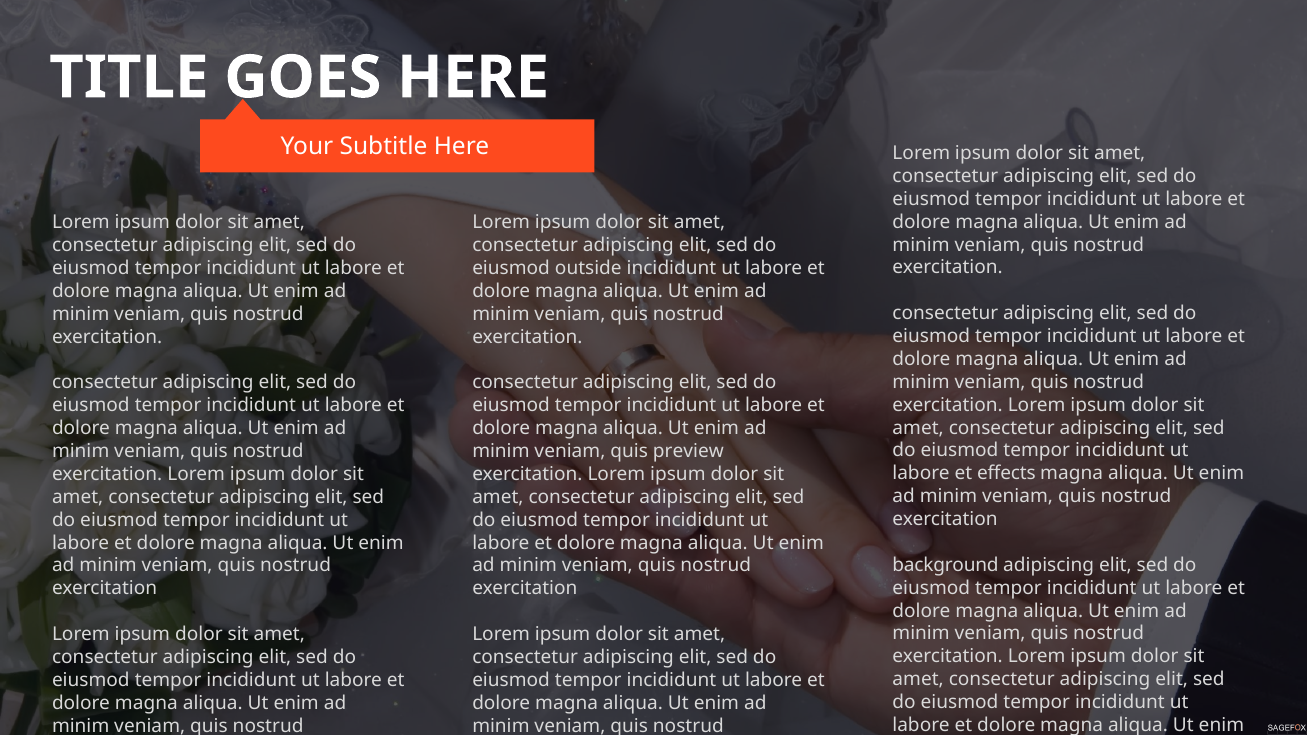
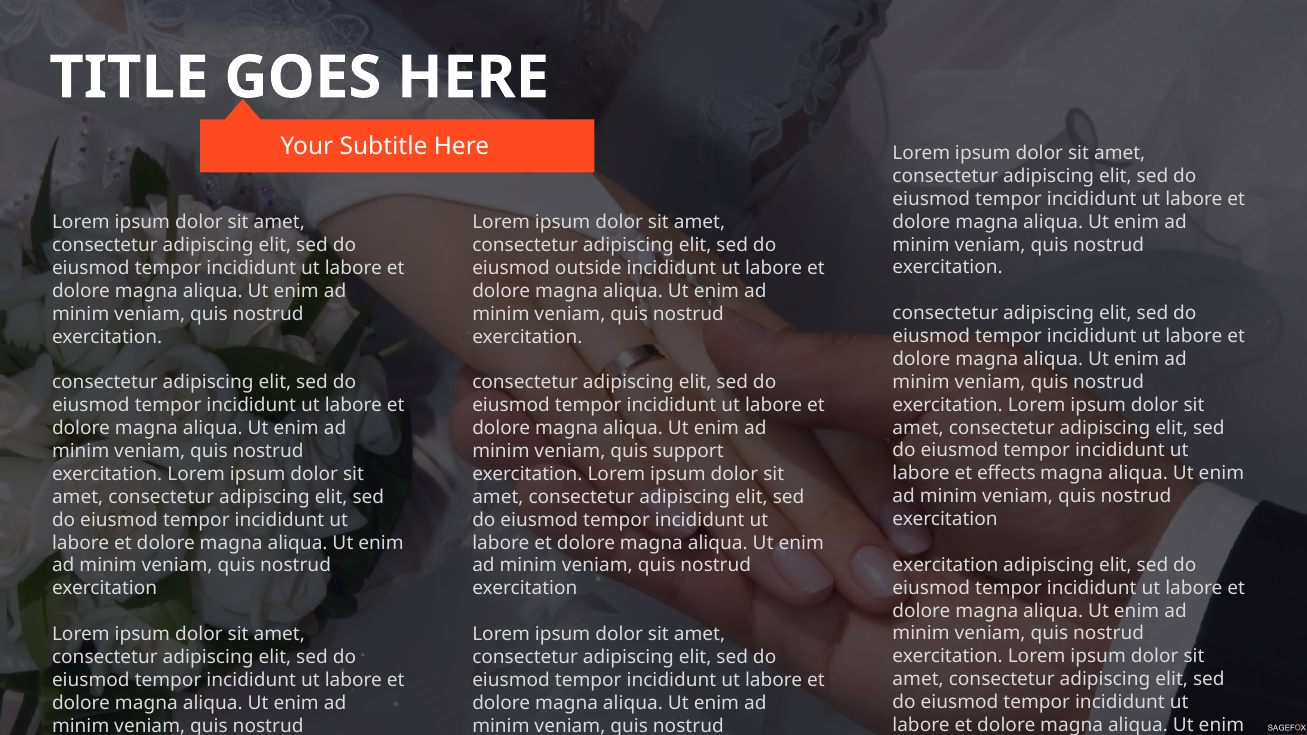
preview: preview -> support
background at (945, 565): background -> exercitation
